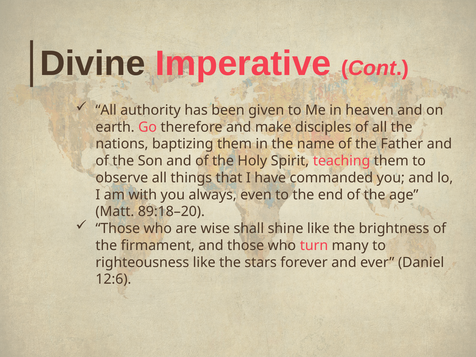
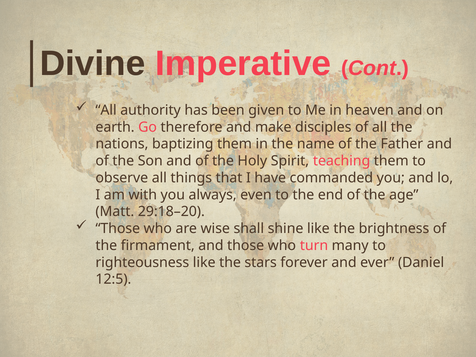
89:18–20: 89:18–20 -> 29:18–20
12:6: 12:6 -> 12:5
